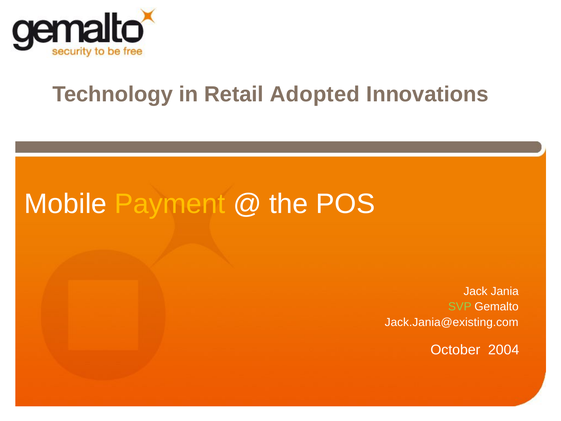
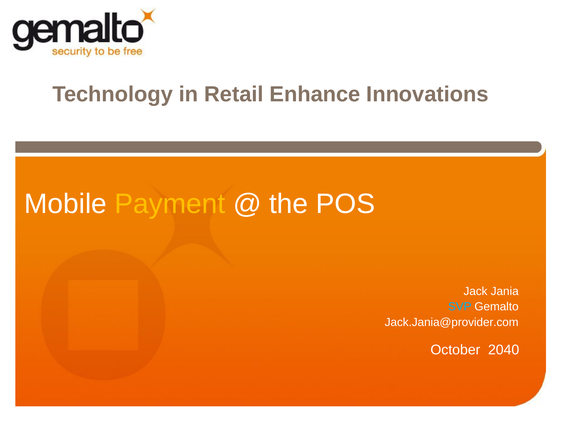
Adopted: Adopted -> Enhance
SVP colour: light green -> light blue
Jack.Jania@existing.com: Jack.Jania@existing.com -> Jack.Jania@provider.com
2004: 2004 -> 2040
